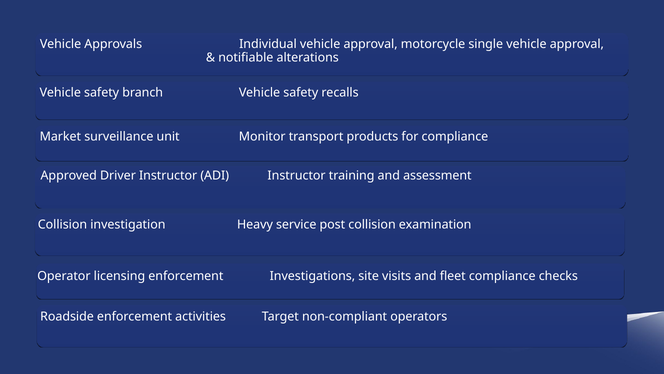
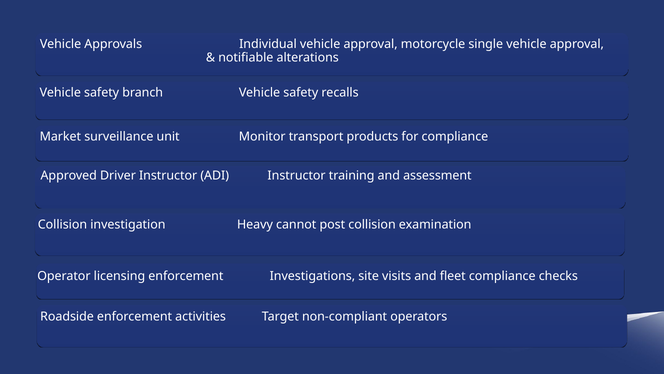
service: service -> cannot
